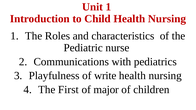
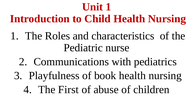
write: write -> book
major: major -> abuse
